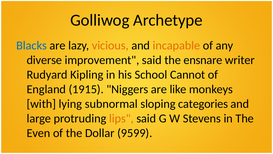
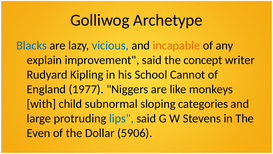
vicious colour: orange -> blue
diverse: diverse -> explain
ensnare: ensnare -> concept
1915: 1915 -> 1977
lying: lying -> child
lips colour: orange -> blue
9599: 9599 -> 5906
